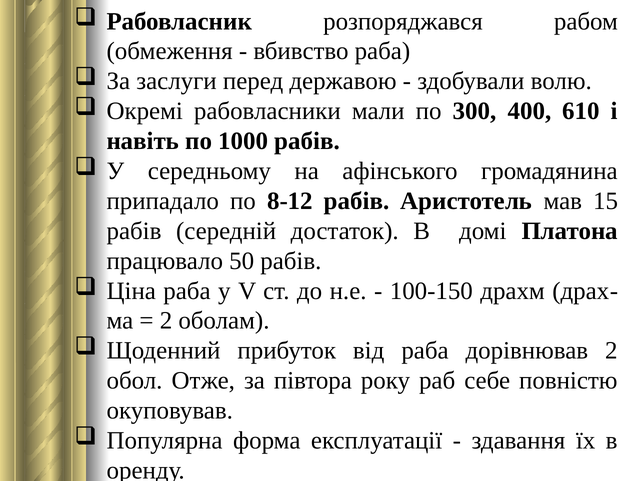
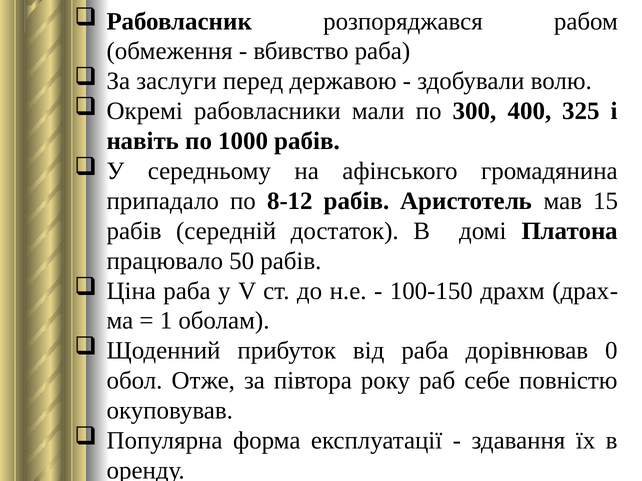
610: 610 -> 325
2 at (166, 321): 2 -> 1
дорівнював 2: 2 -> 0
